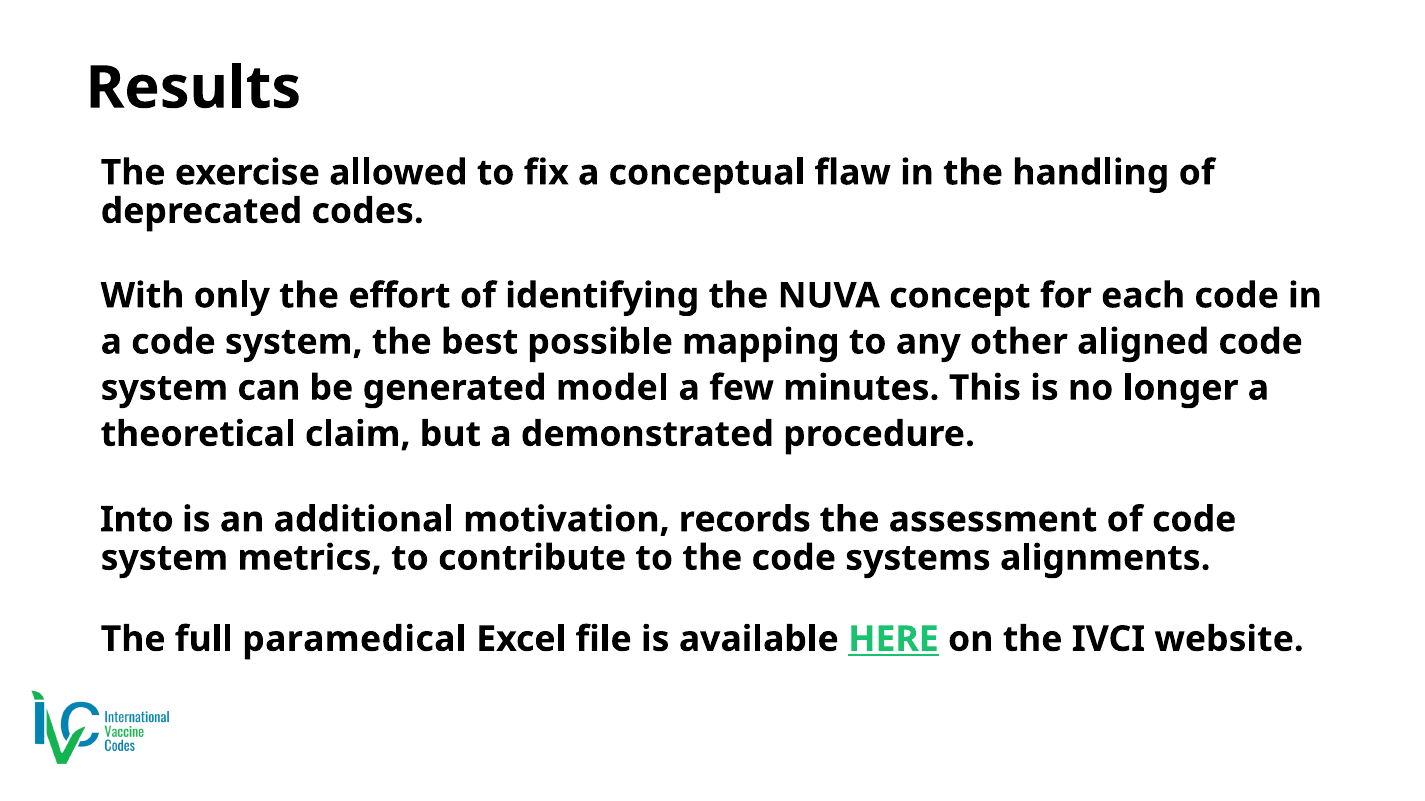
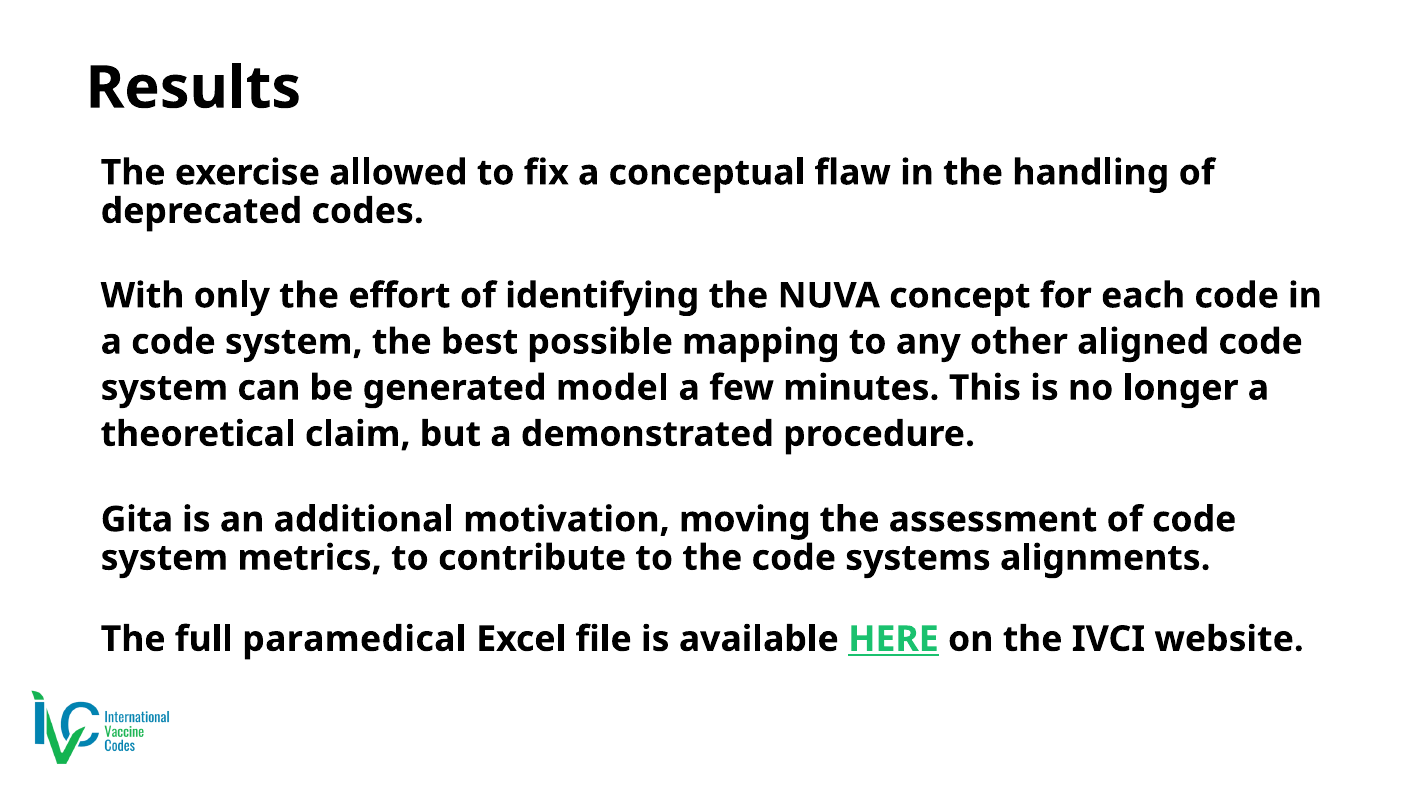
Into: Into -> Gita
records: records -> moving
